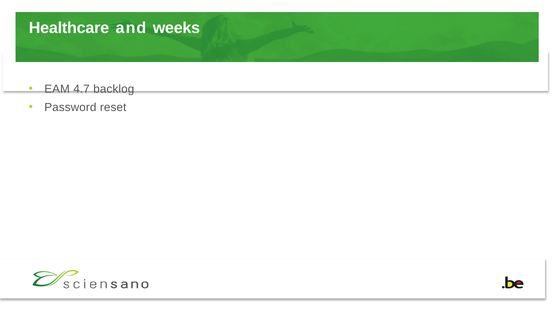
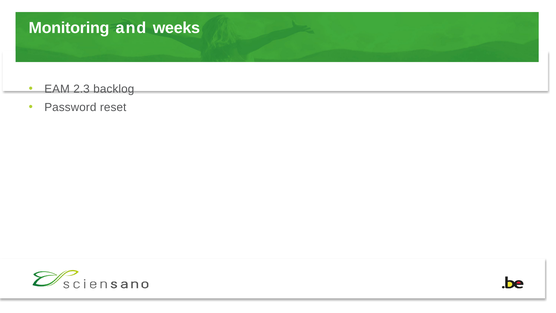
Healthcare: Healthcare -> Monitoring
4.7: 4.7 -> 2.3
